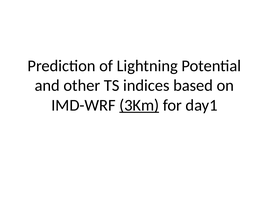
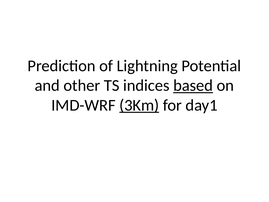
based underline: none -> present
